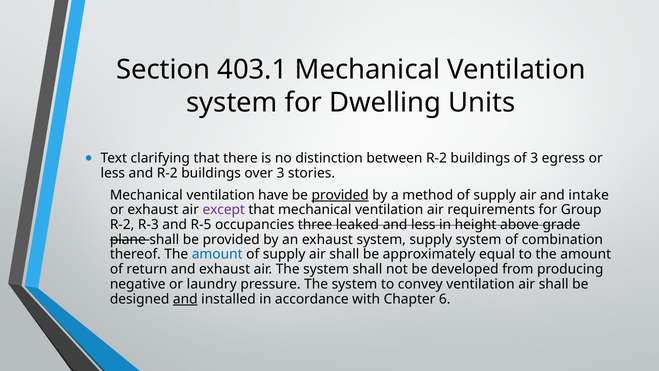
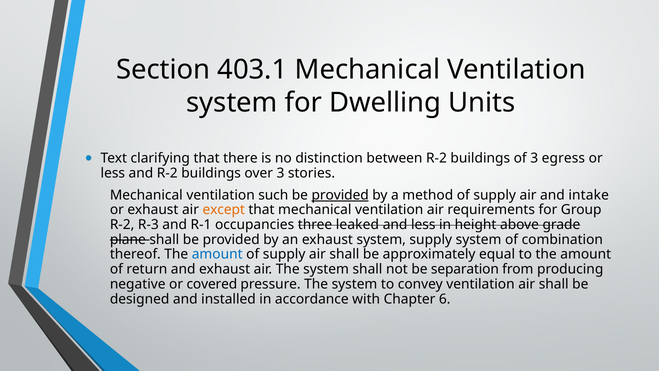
have: have -> such
except colour: purple -> orange
R-5: R-5 -> R-1
developed: developed -> separation
laundry: laundry -> covered
and at (185, 299) underline: present -> none
